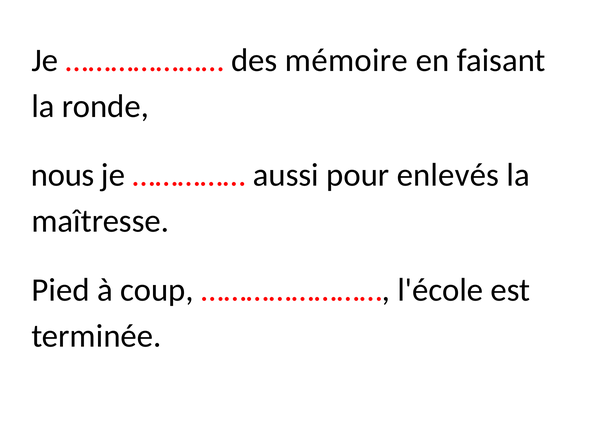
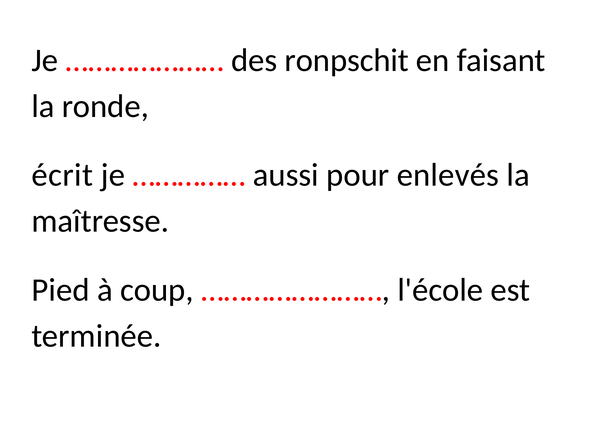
mémoire: mémoire -> ronpschit
nous: nous -> écrit
